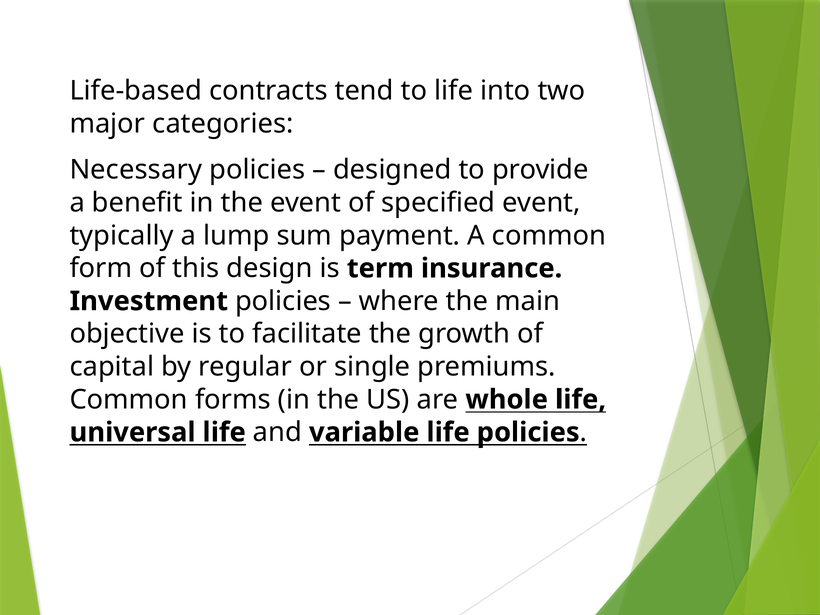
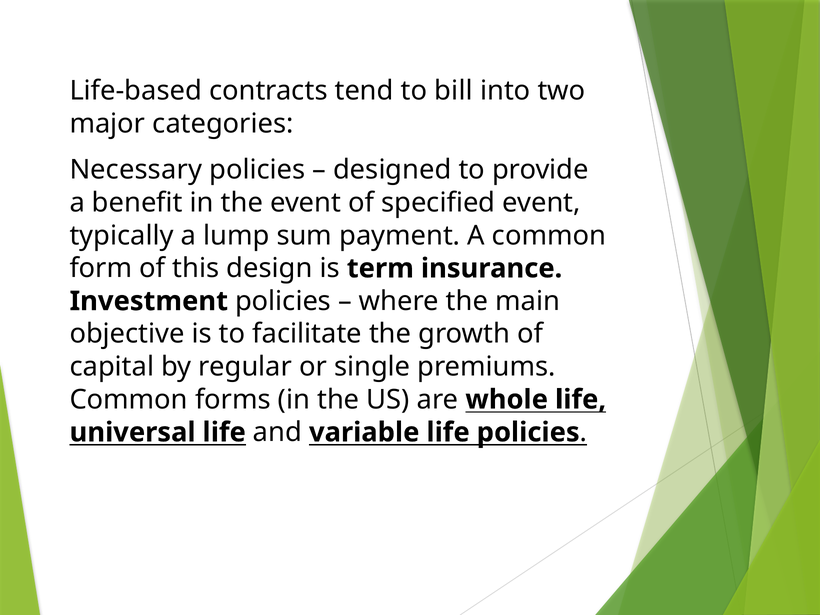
to life: life -> bill
